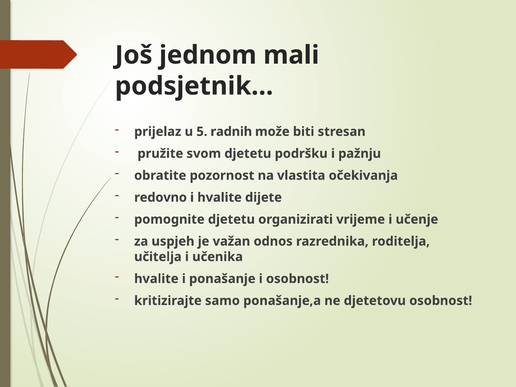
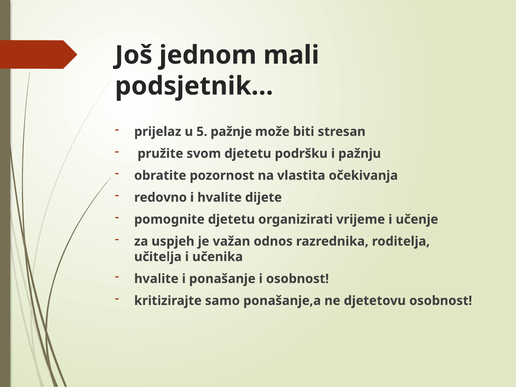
radnih: radnih -> pažnje
